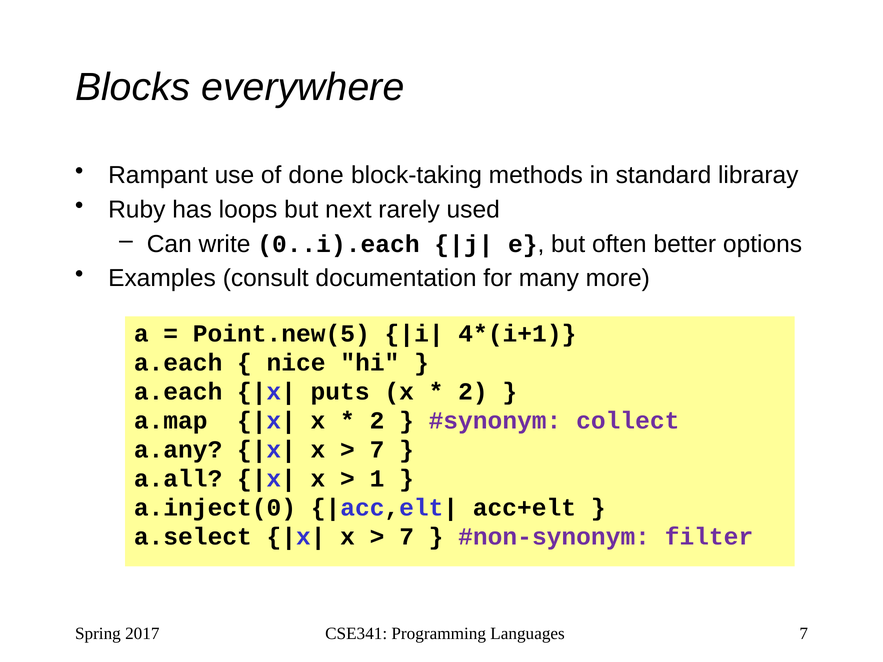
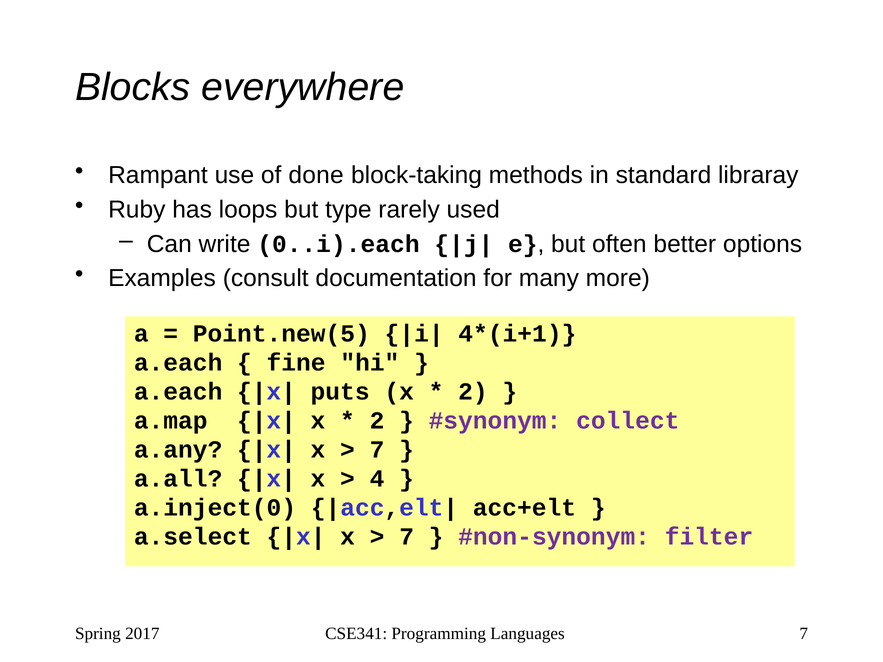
next: next -> type
nice: nice -> fine
1: 1 -> 4
